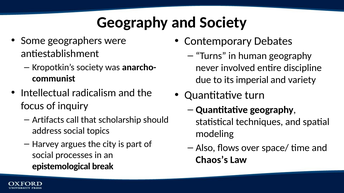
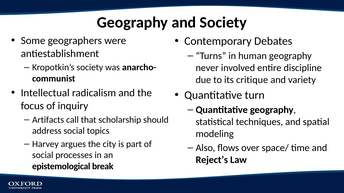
imperial: imperial -> critique
Chaos’s: Chaos’s -> Reject’s
